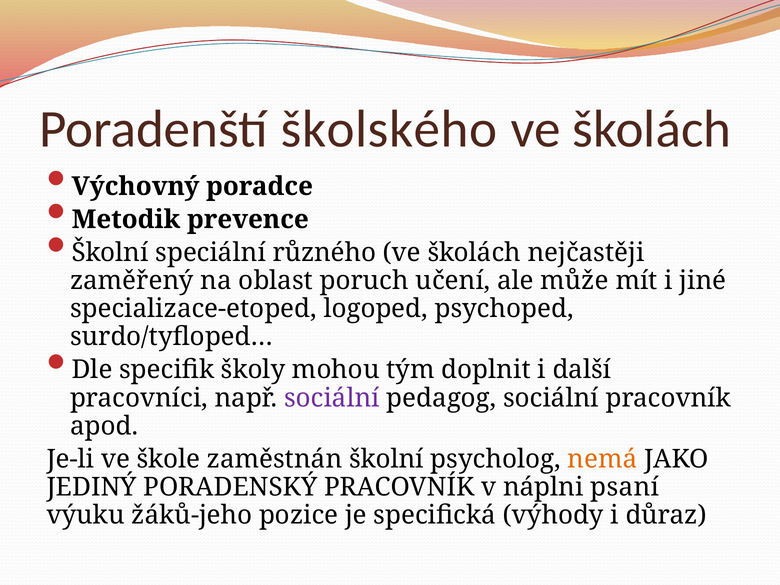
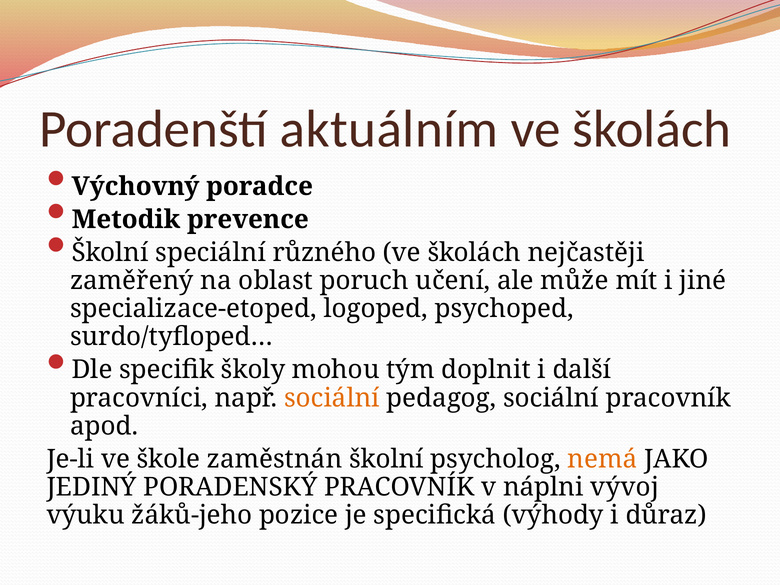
školského: školského -> aktuálním
sociální at (332, 398) colour: purple -> orange
psaní: psaní -> vývoj
